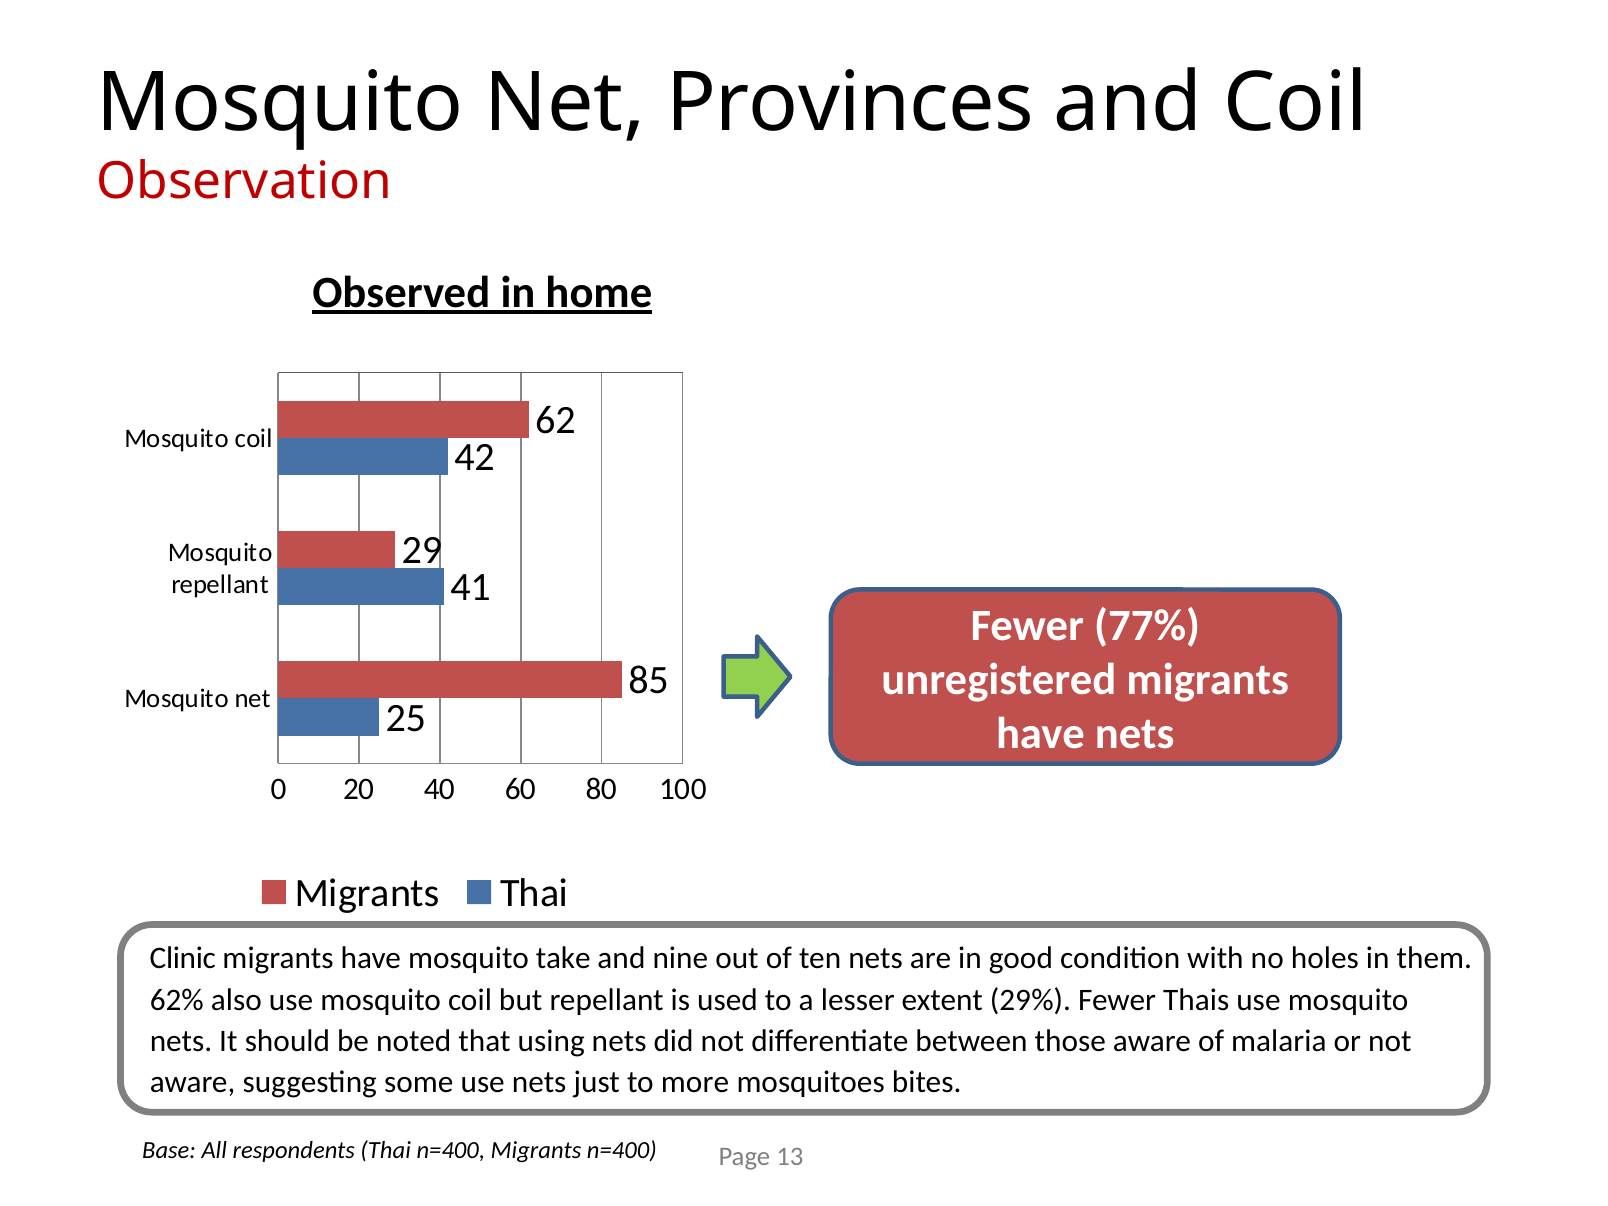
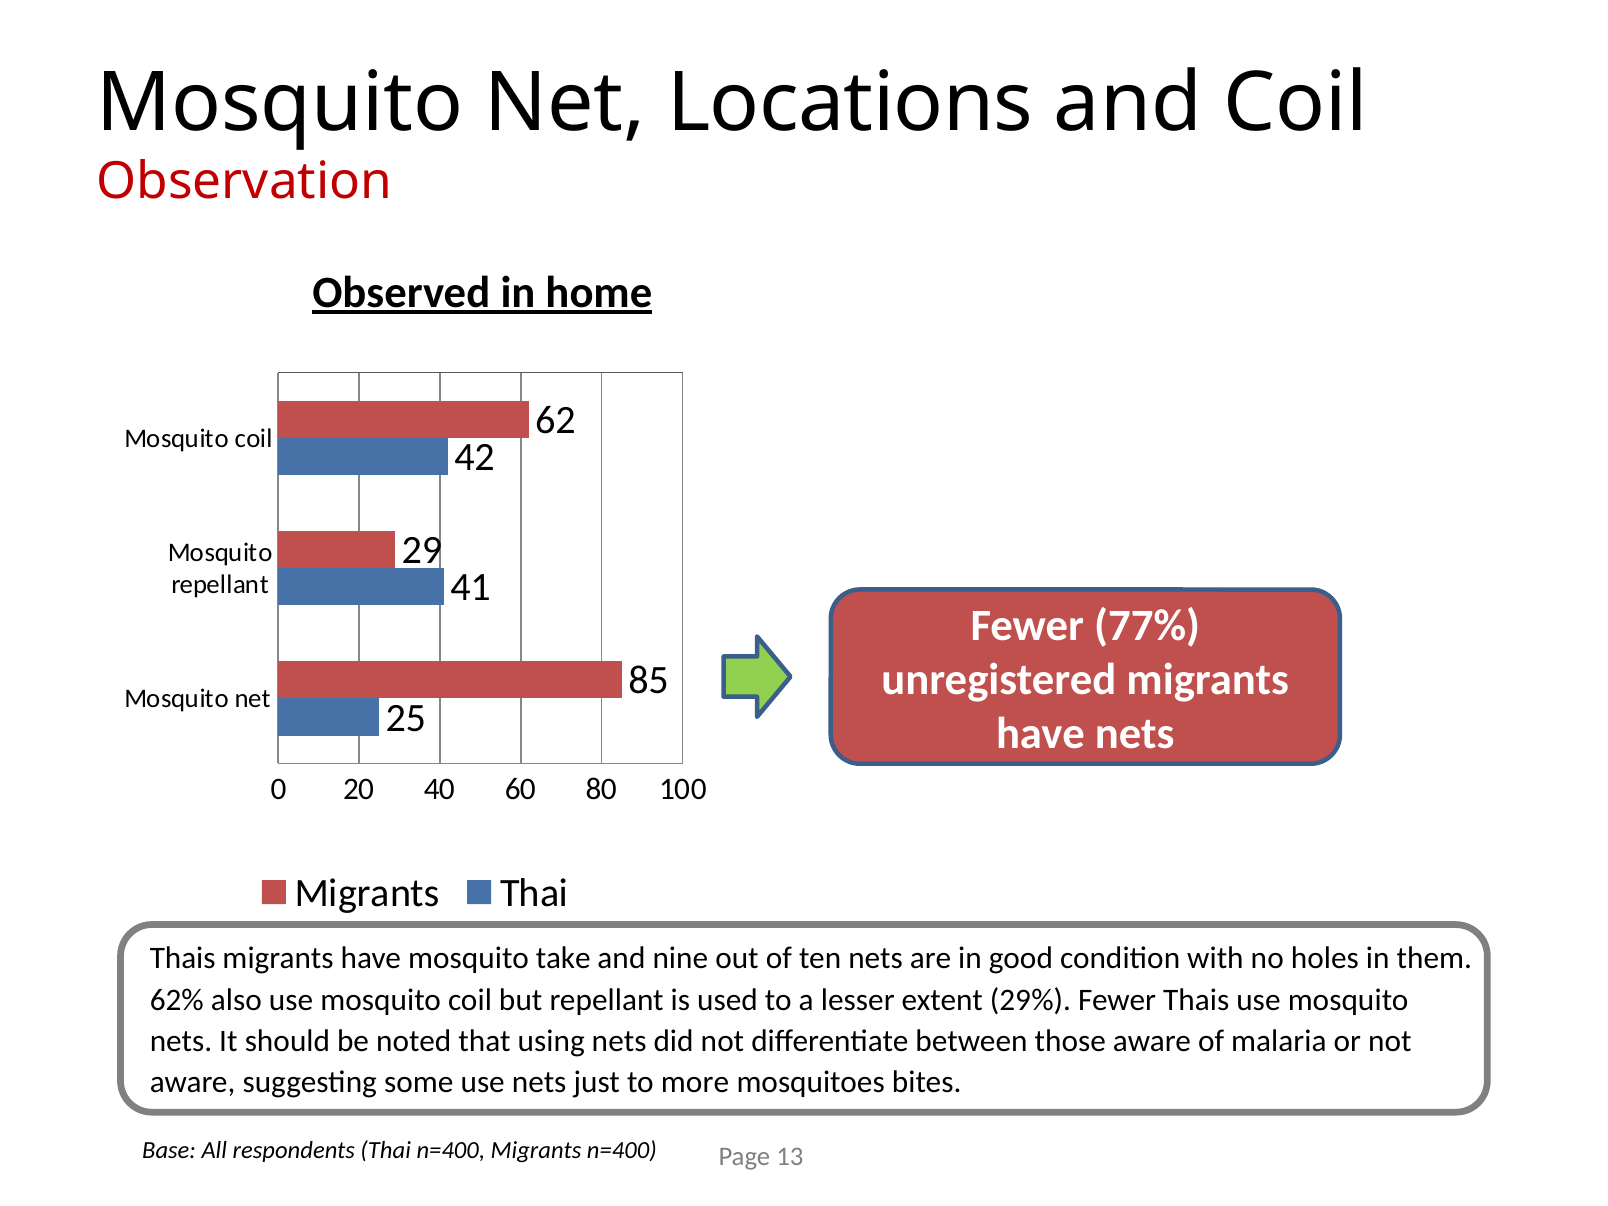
Provinces: Provinces -> Locations
Clinic at (183, 958): Clinic -> Thais
